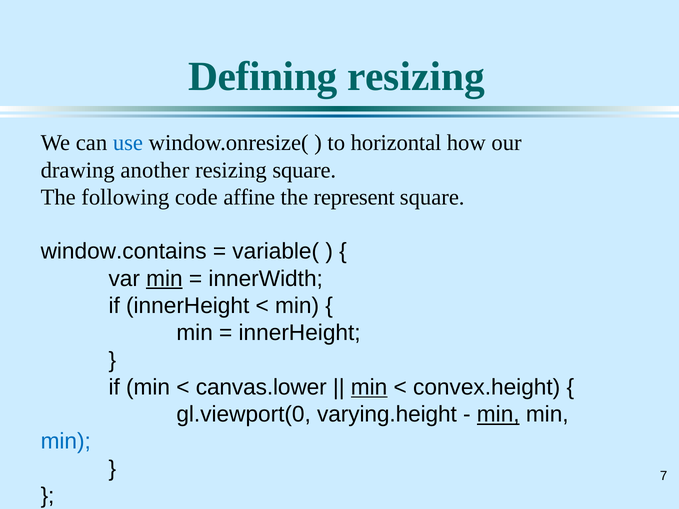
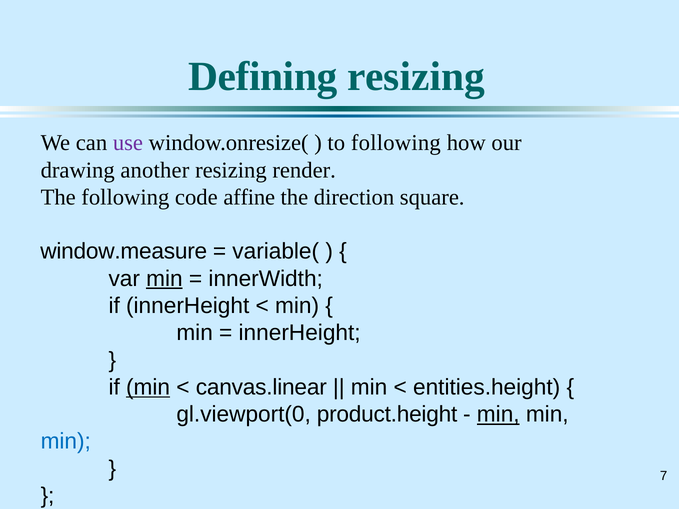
use colour: blue -> purple
to horizontal: horizontal -> following
resizing square: square -> render
represent: represent -> direction
window.contains: window.contains -> window.measure
min at (148, 387) underline: none -> present
canvas.lower: canvas.lower -> canvas.linear
min at (369, 387) underline: present -> none
convex.height: convex.height -> entities.height
varying.height: varying.height -> product.height
